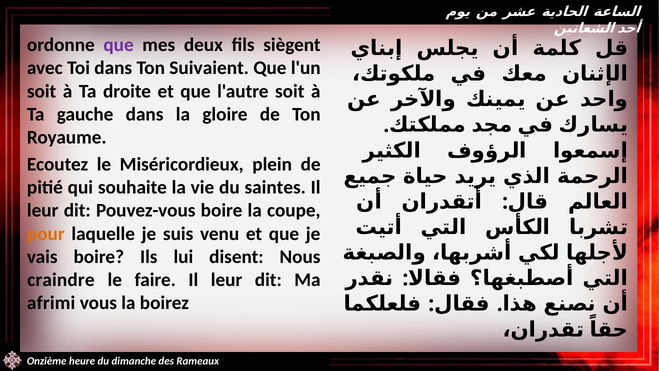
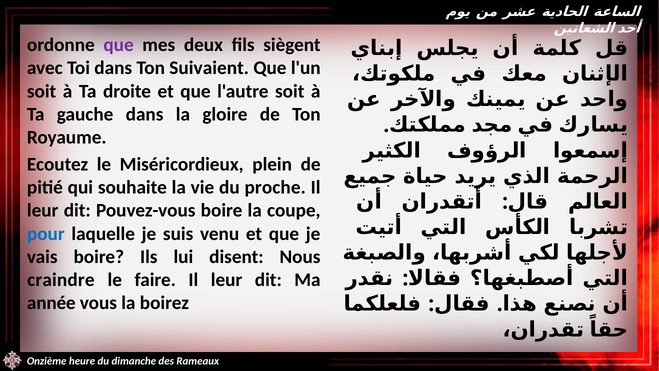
saintes: saintes -> proche
pour colour: orange -> blue
afrimi: afrimi -> année
